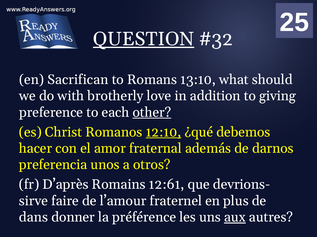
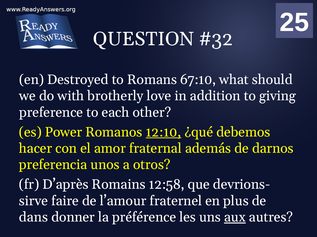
QUESTION underline: present -> none
Sacrifican: Sacrifican -> Destroyed
13:10: 13:10 -> 67:10
other underline: present -> none
Christ: Christ -> Power
12:61: 12:61 -> 12:58
